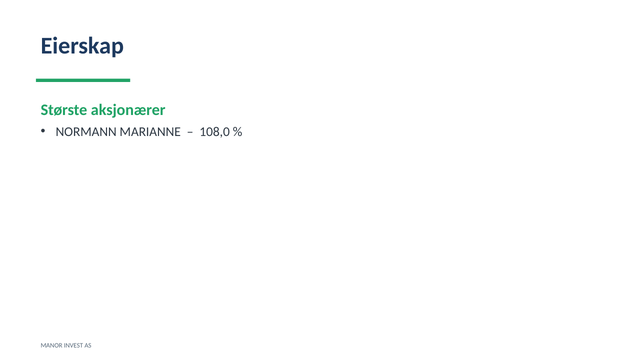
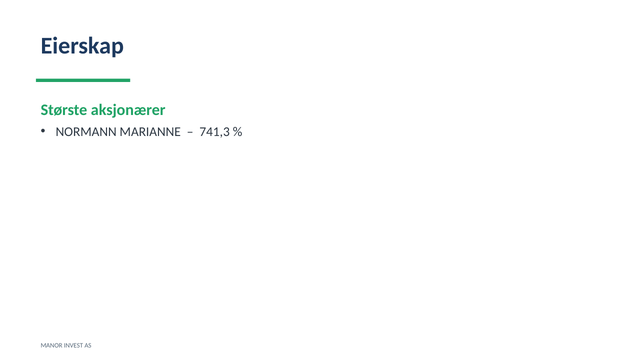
108,0: 108,0 -> 741,3
